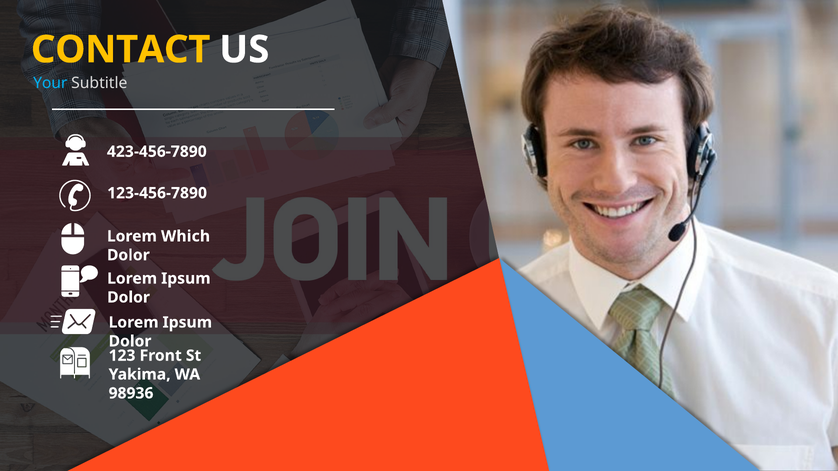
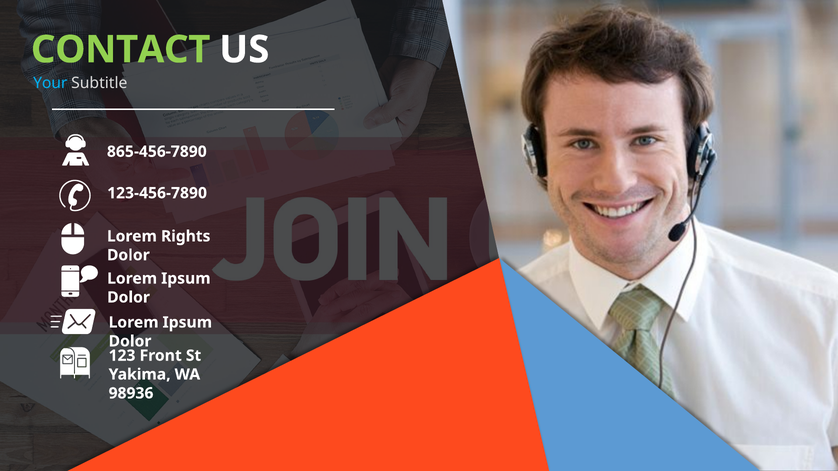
CONTACT colour: yellow -> light green
423-456-7890: 423-456-7890 -> 865-456-7890
Which: Which -> Rights
